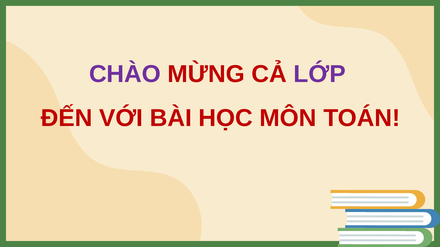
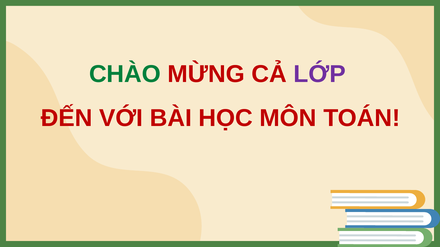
CHÀO colour: purple -> green
